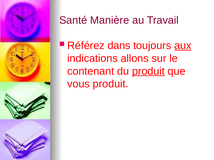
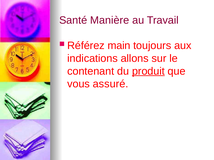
dans: dans -> main
aux underline: present -> none
vous produit: produit -> assuré
